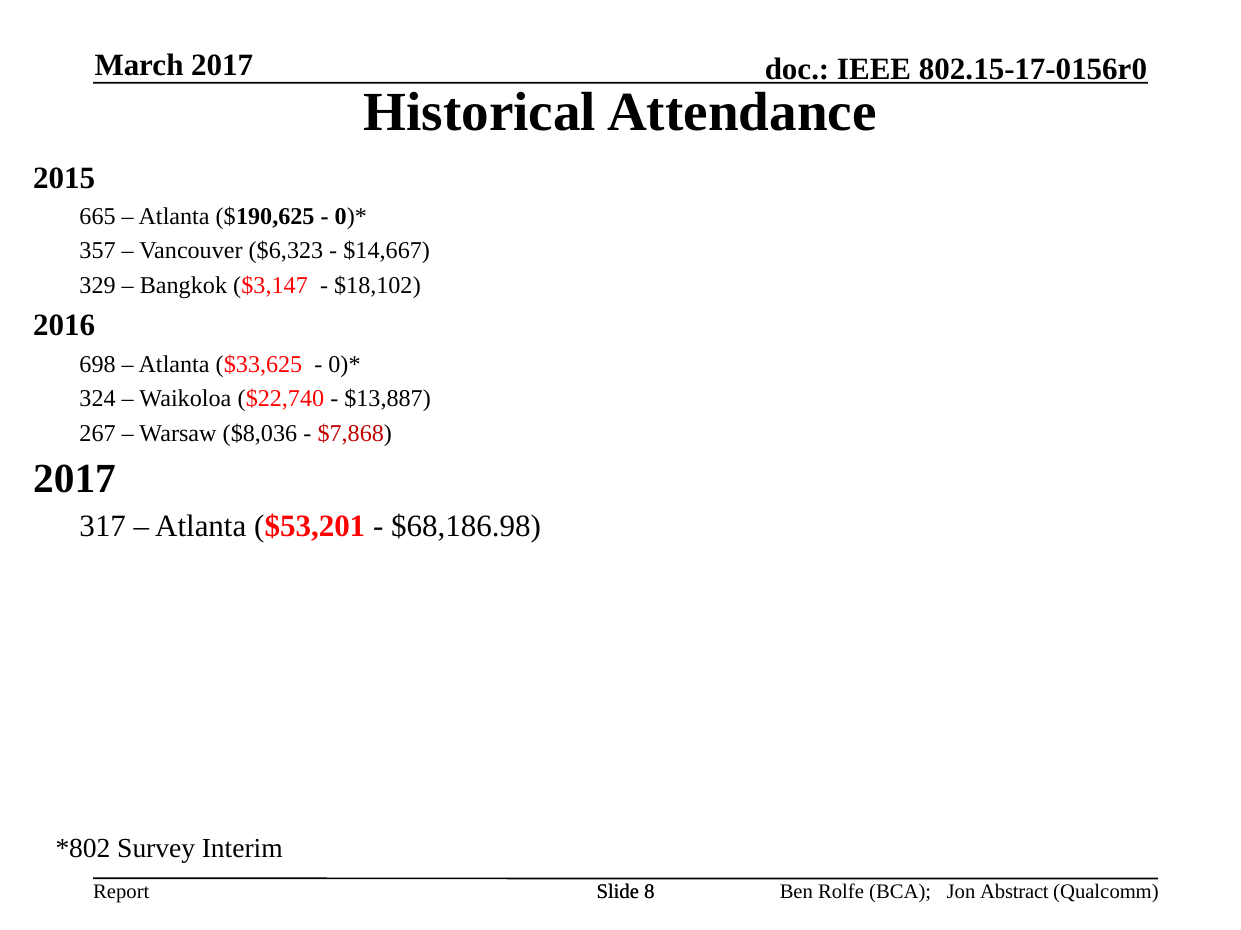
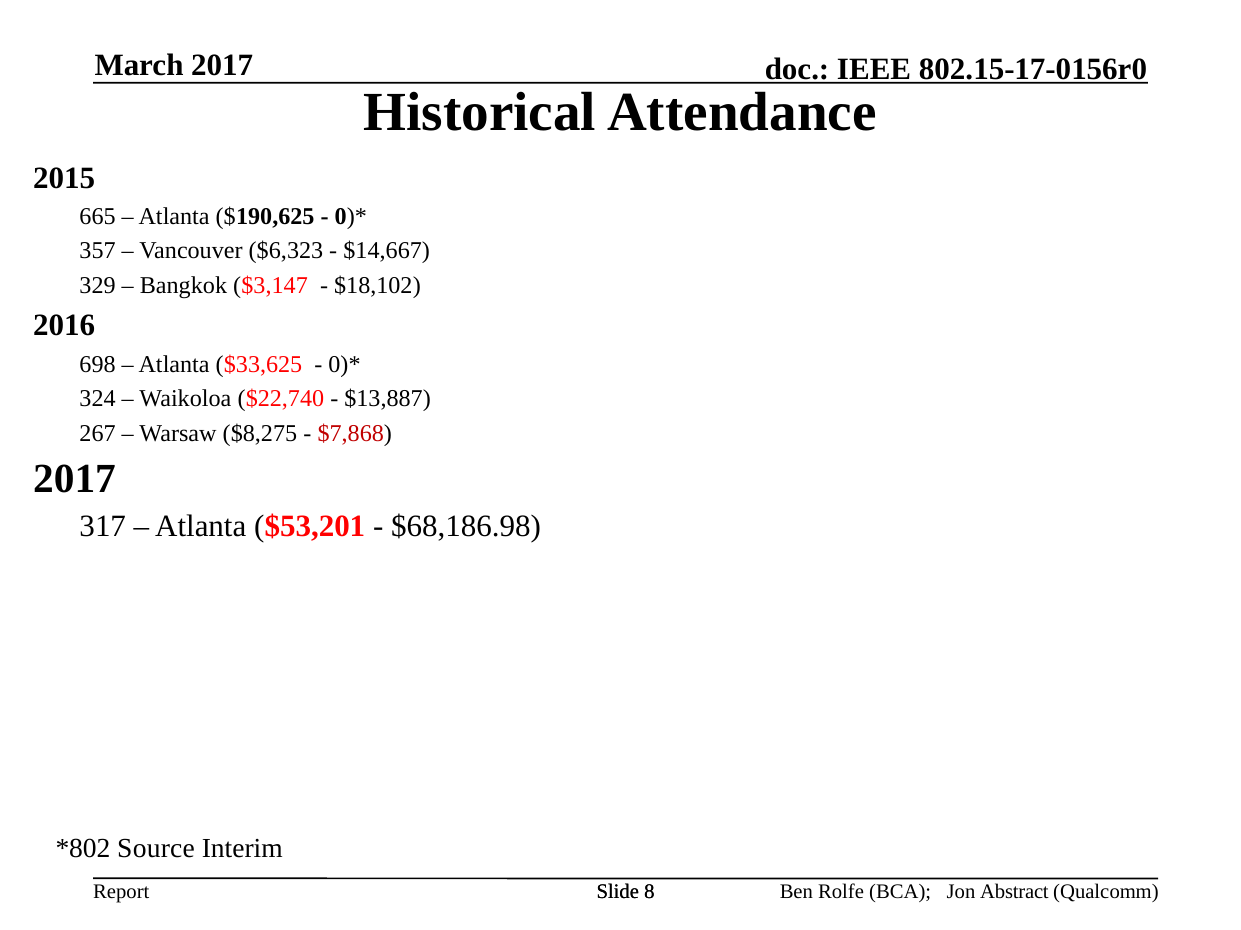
$8,036: $8,036 -> $8,275
Survey: Survey -> Source
